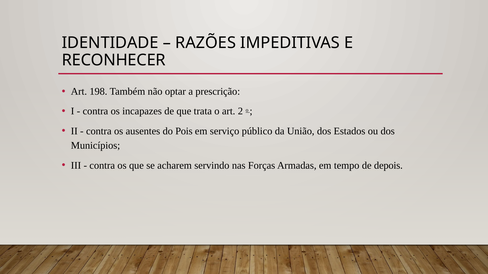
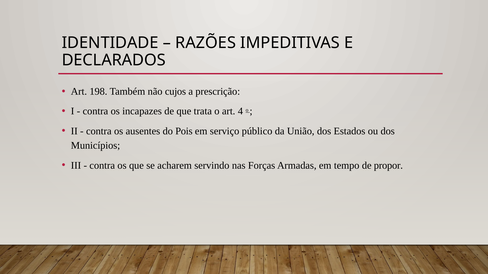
RECONHECER: RECONHECER -> DECLARADOS
optar: optar -> cujos
2: 2 -> 4
depois: depois -> propor
